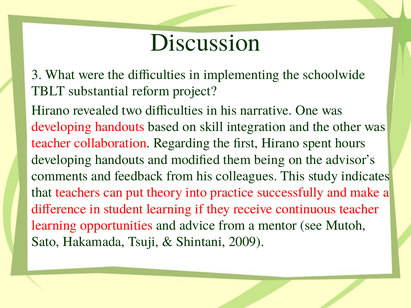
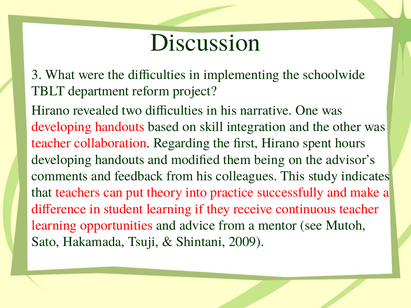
substantial: substantial -> department
